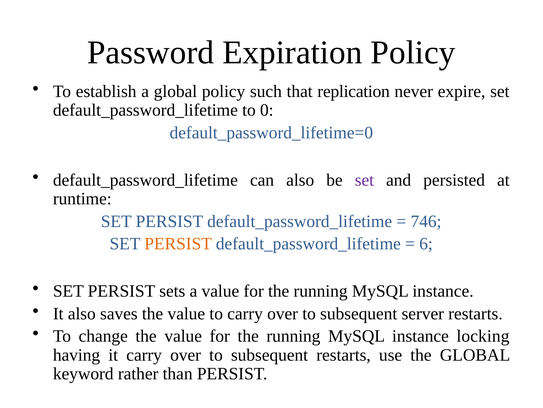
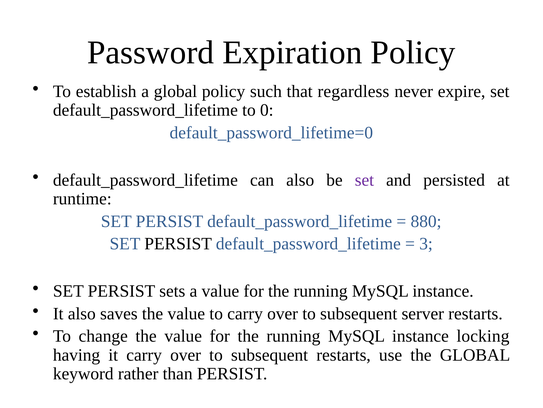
replication: replication -> regardless
746: 746 -> 880
PERSIST at (178, 243) colour: orange -> black
6: 6 -> 3
